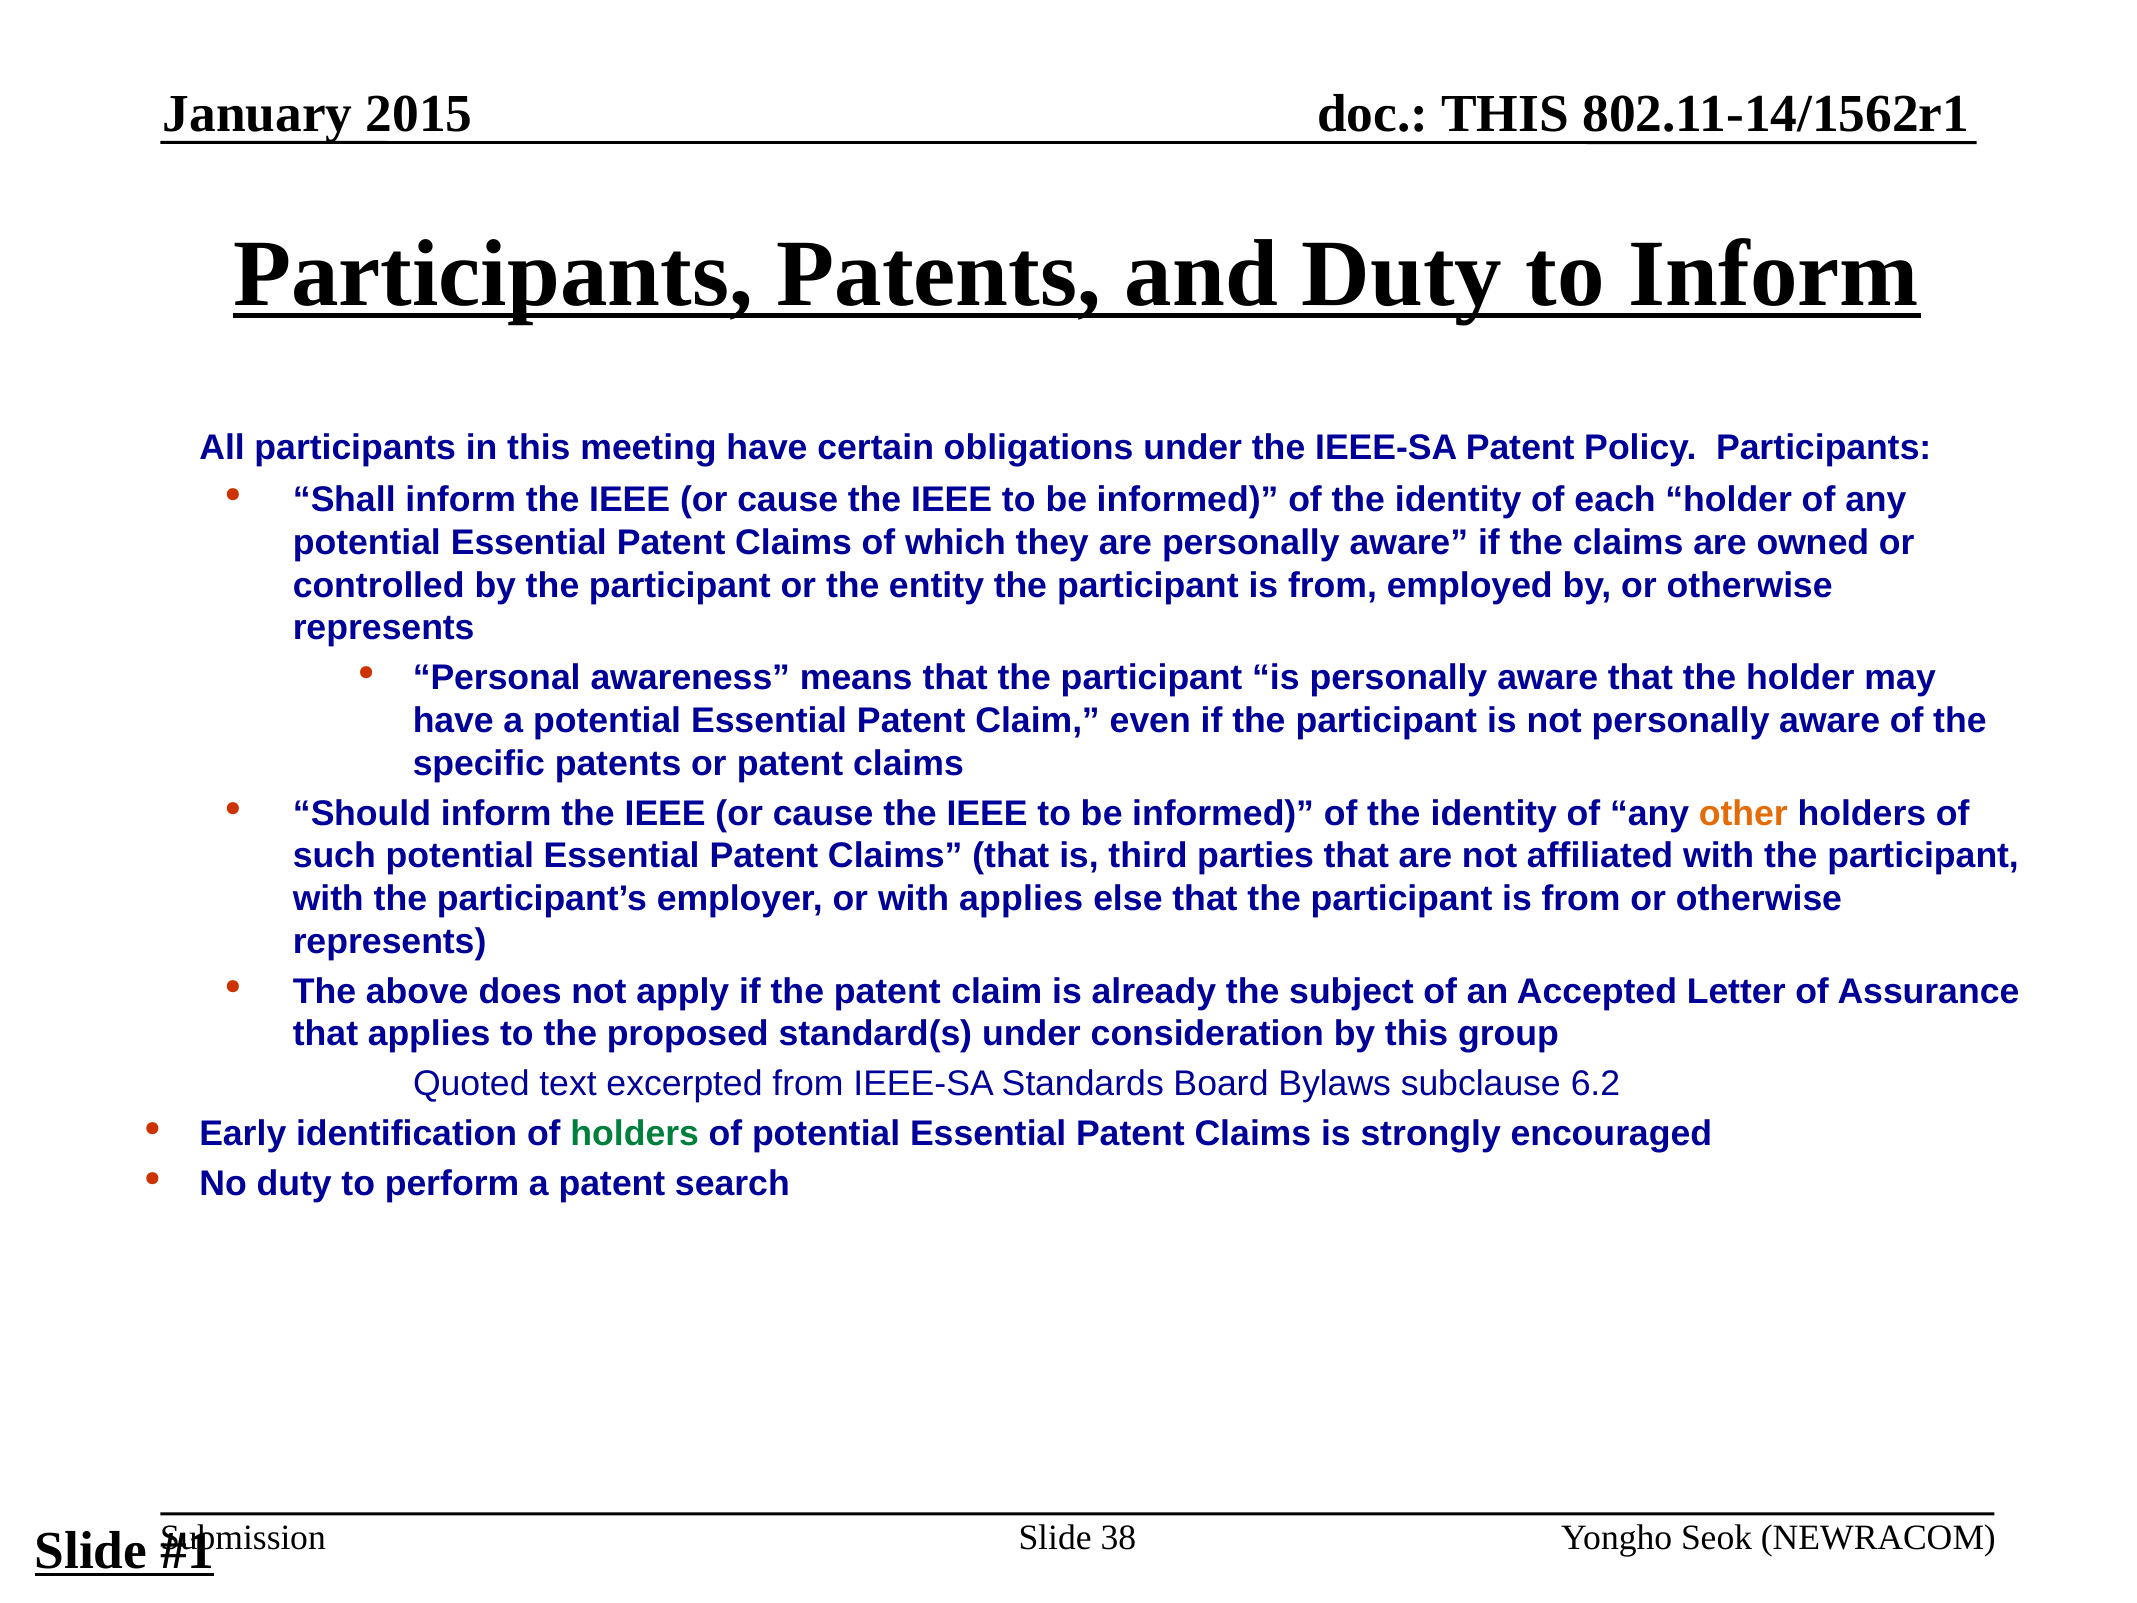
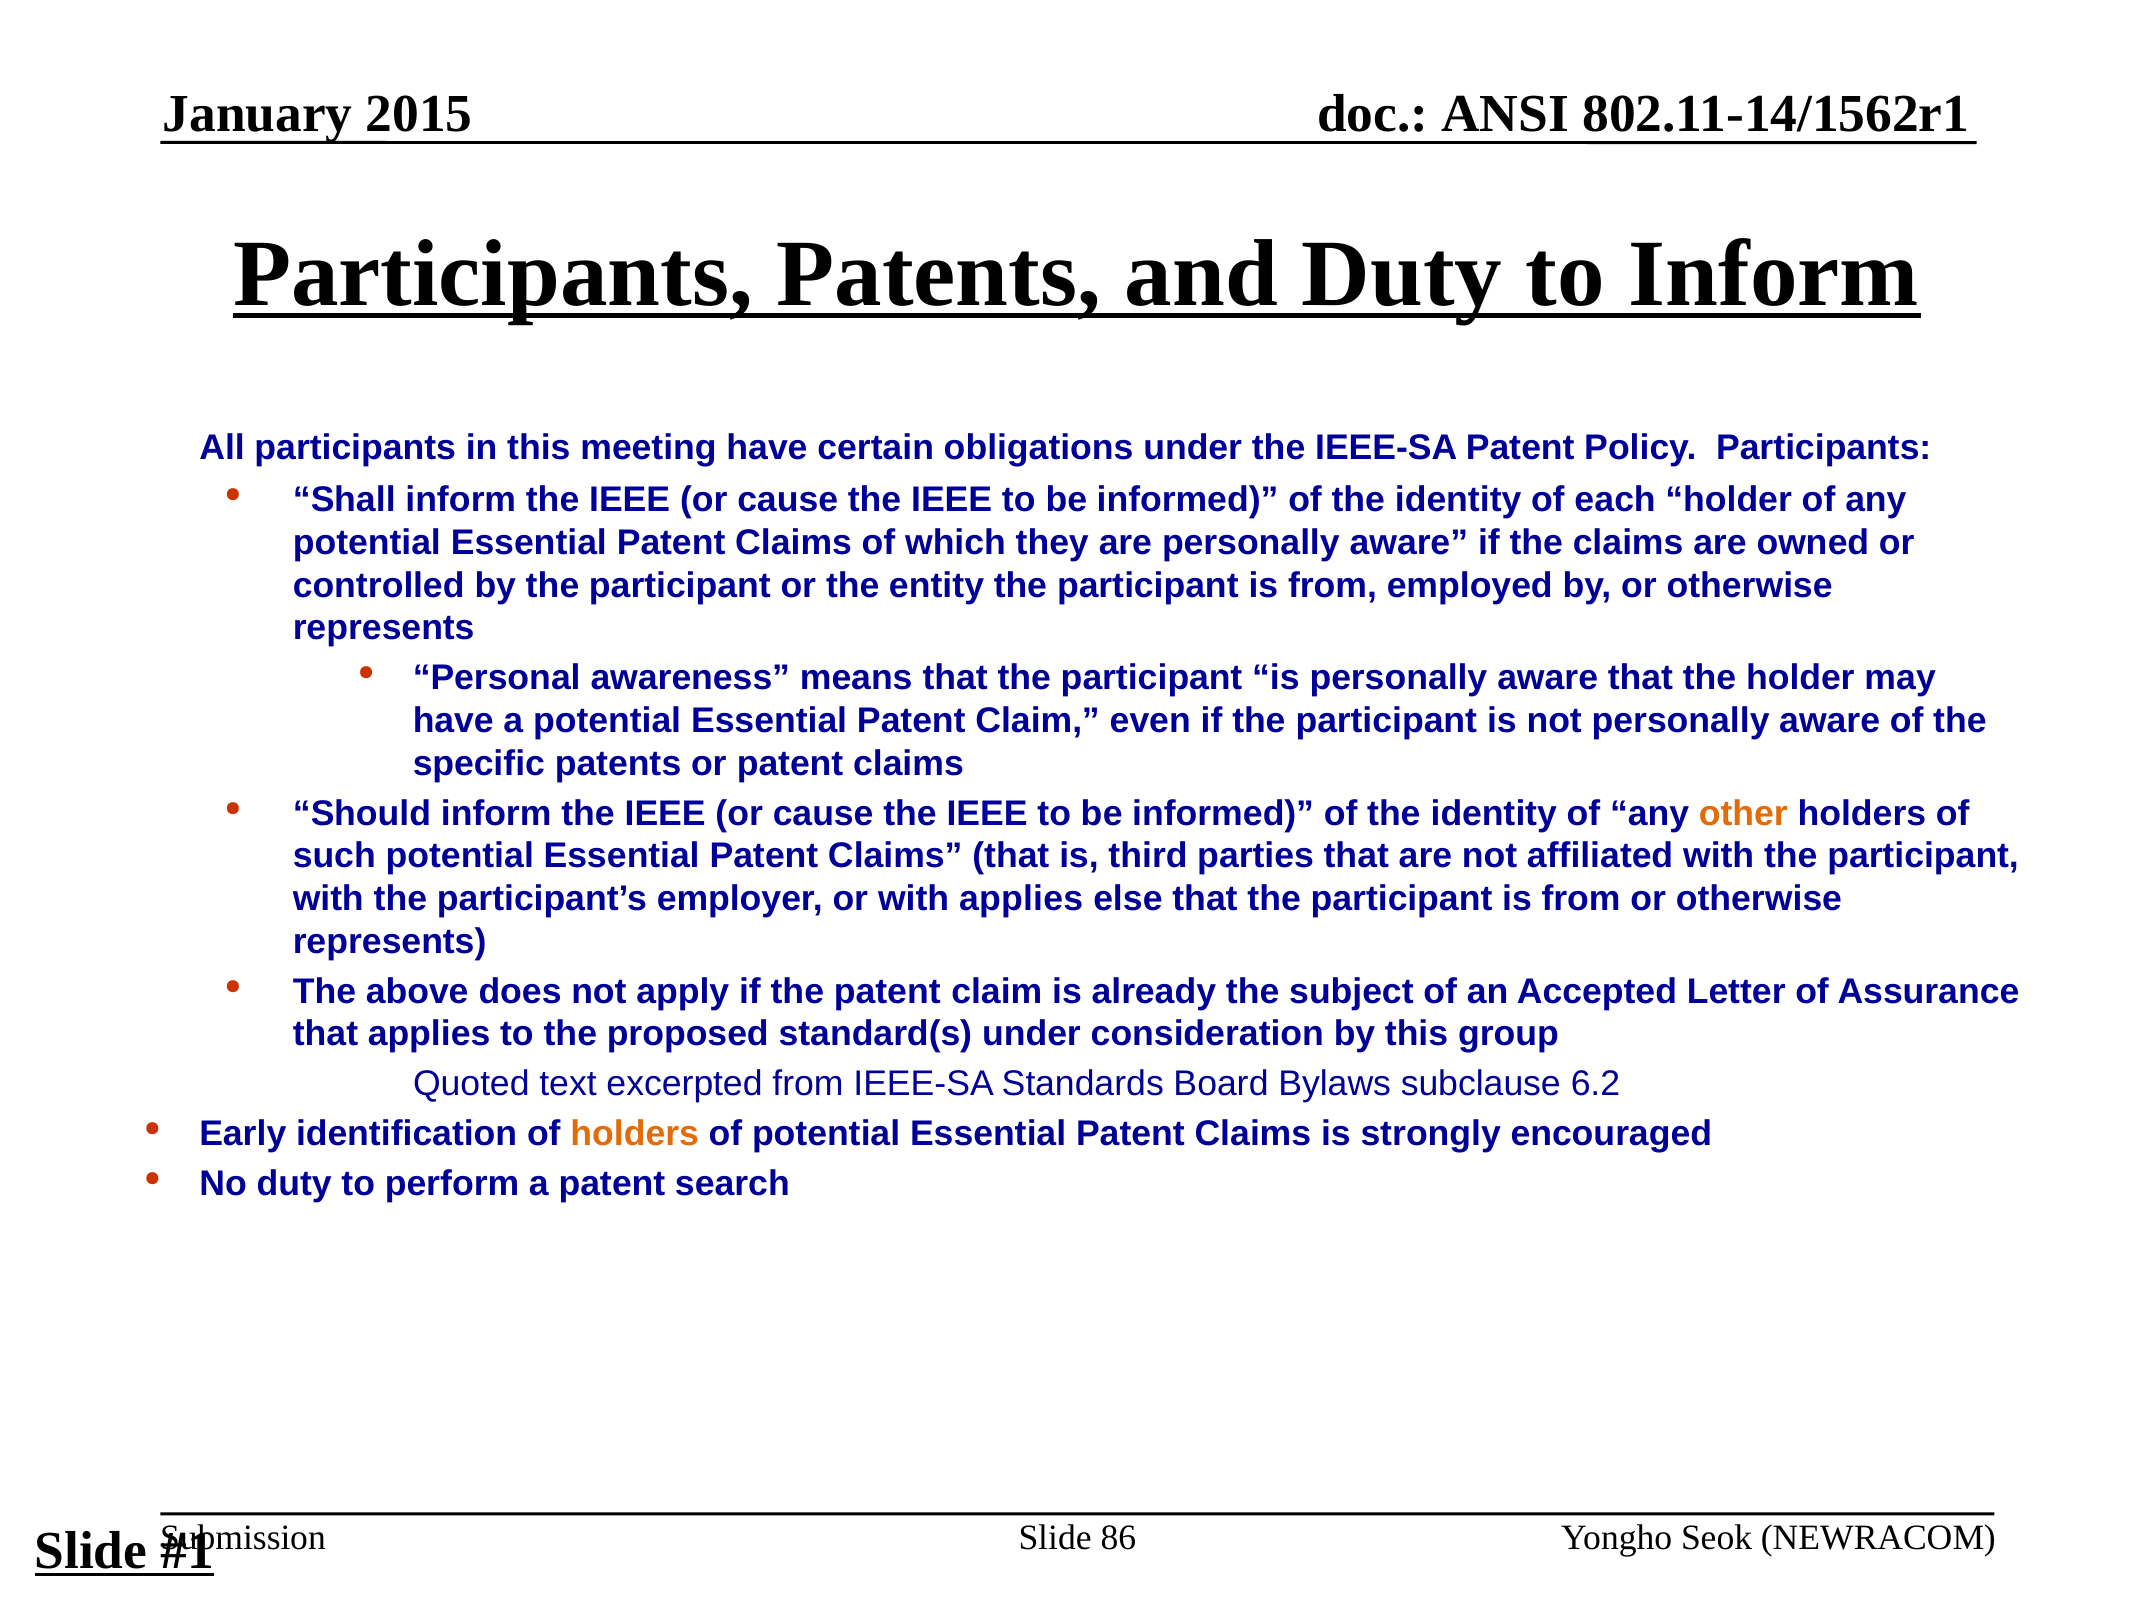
THIS at (1505, 114): THIS -> ANSI
holders at (635, 1134) colour: green -> orange
38: 38 -> 86
